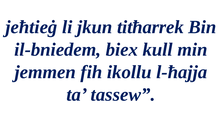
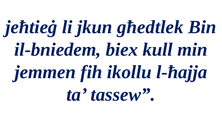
titħarrek: titħarrek -> għedtlek
